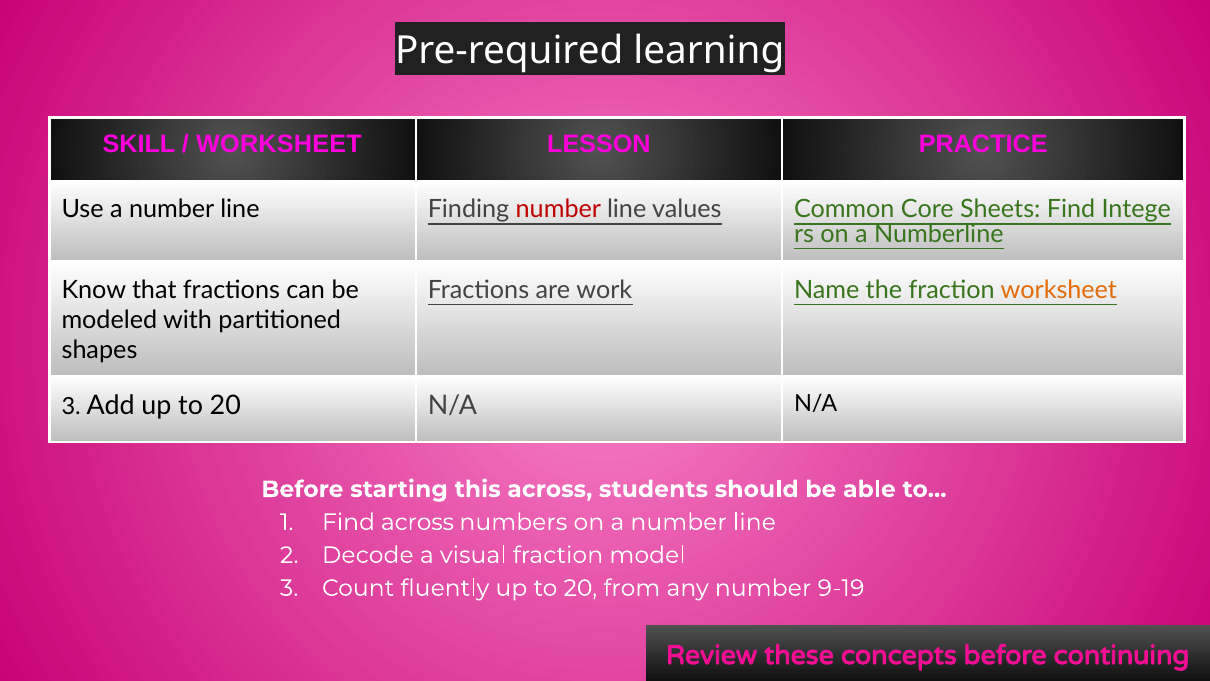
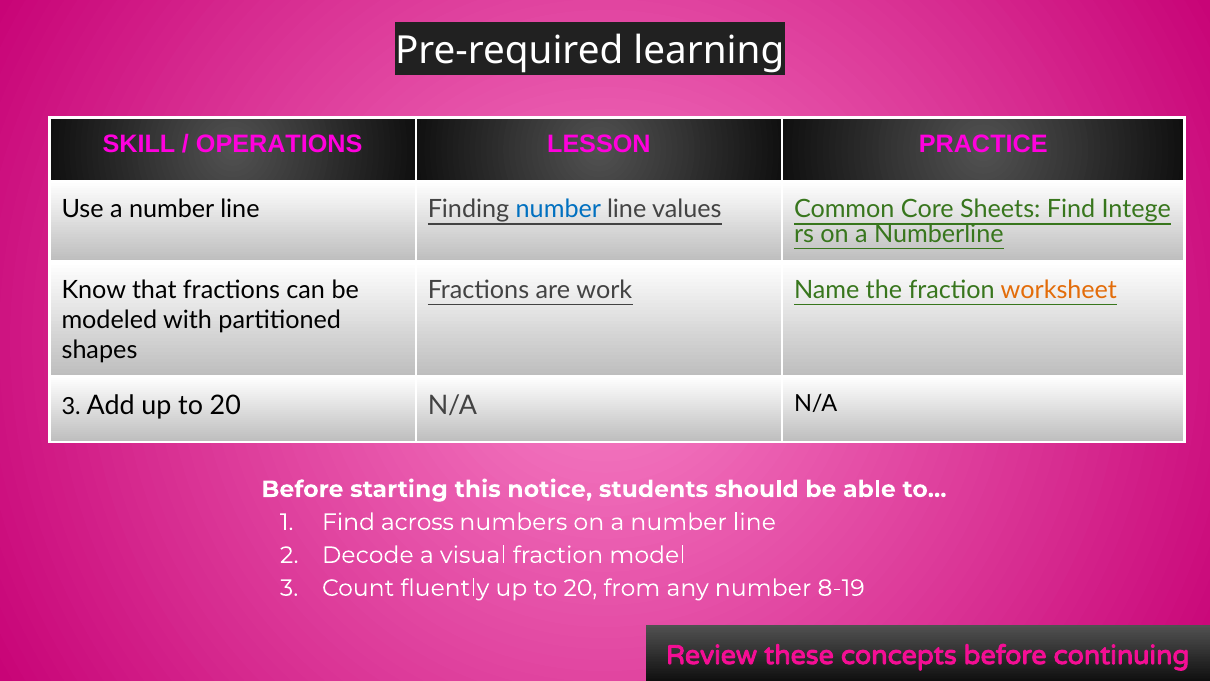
WORKSHEET at (279, 144): WORKSHEET -> OPERATIONS
number at (558, 209) colour: red -> blue
this across: across -> notice
9-19: 9-19 -> 8-19
